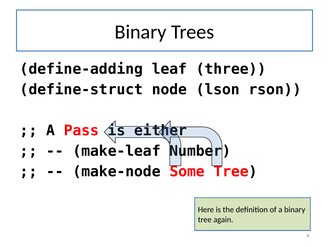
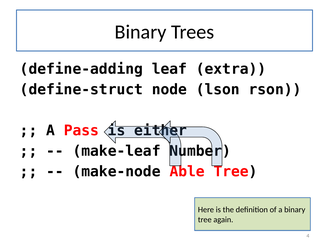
three: three -> extra
Some: Some -> Able
